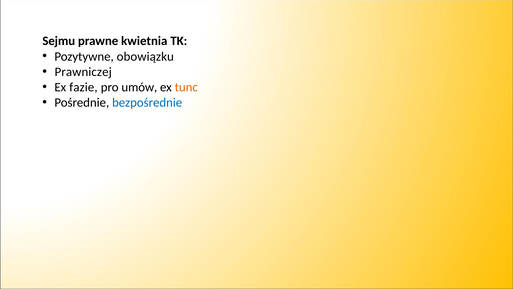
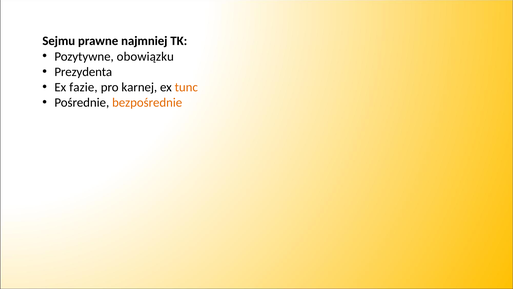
kwietnia: kwietnia -> najmniej
Prawniczej: Prawniczej -> Prezydenta
umów: umów -> karnej
bezpośrednie colour: blue -> orange
